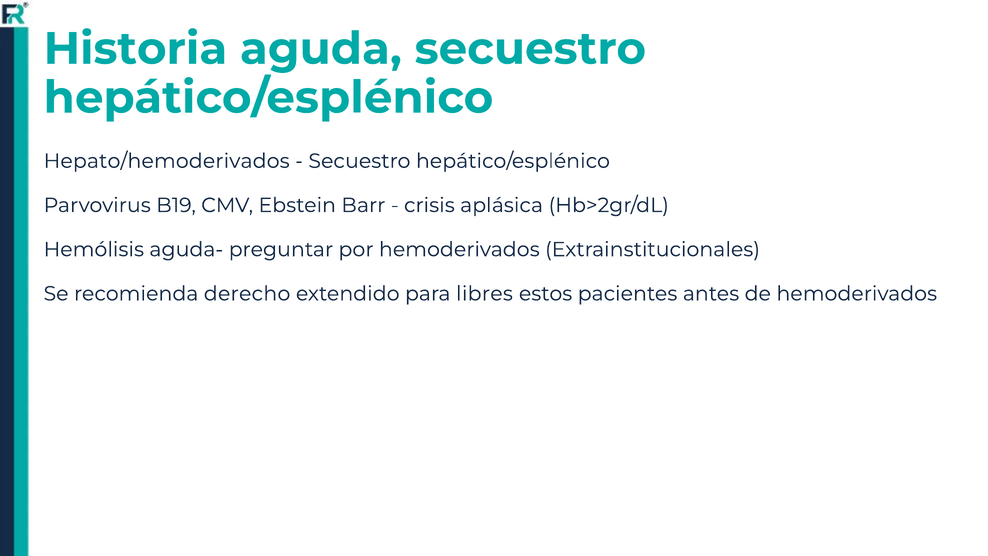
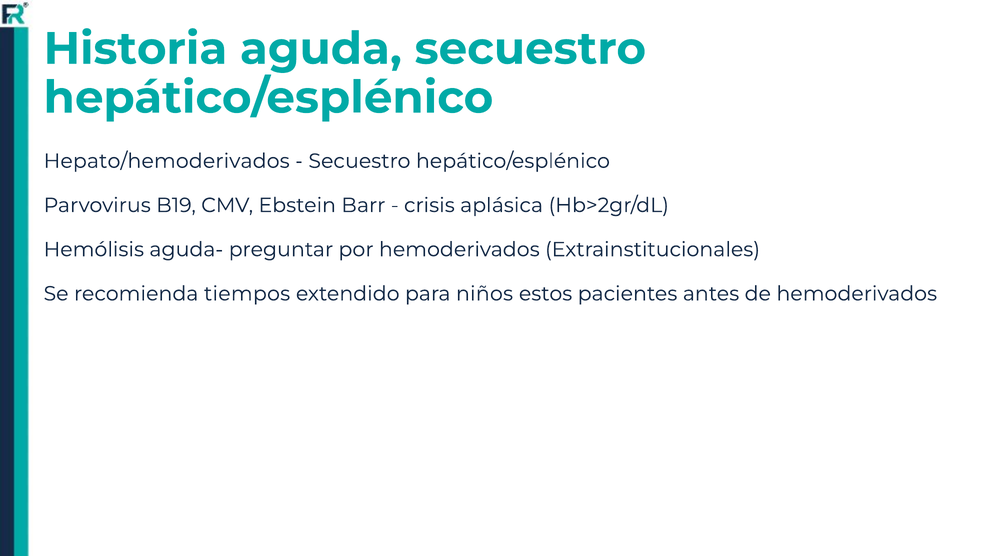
derecho: derecho -> tiempos
libres: libres -> niños
